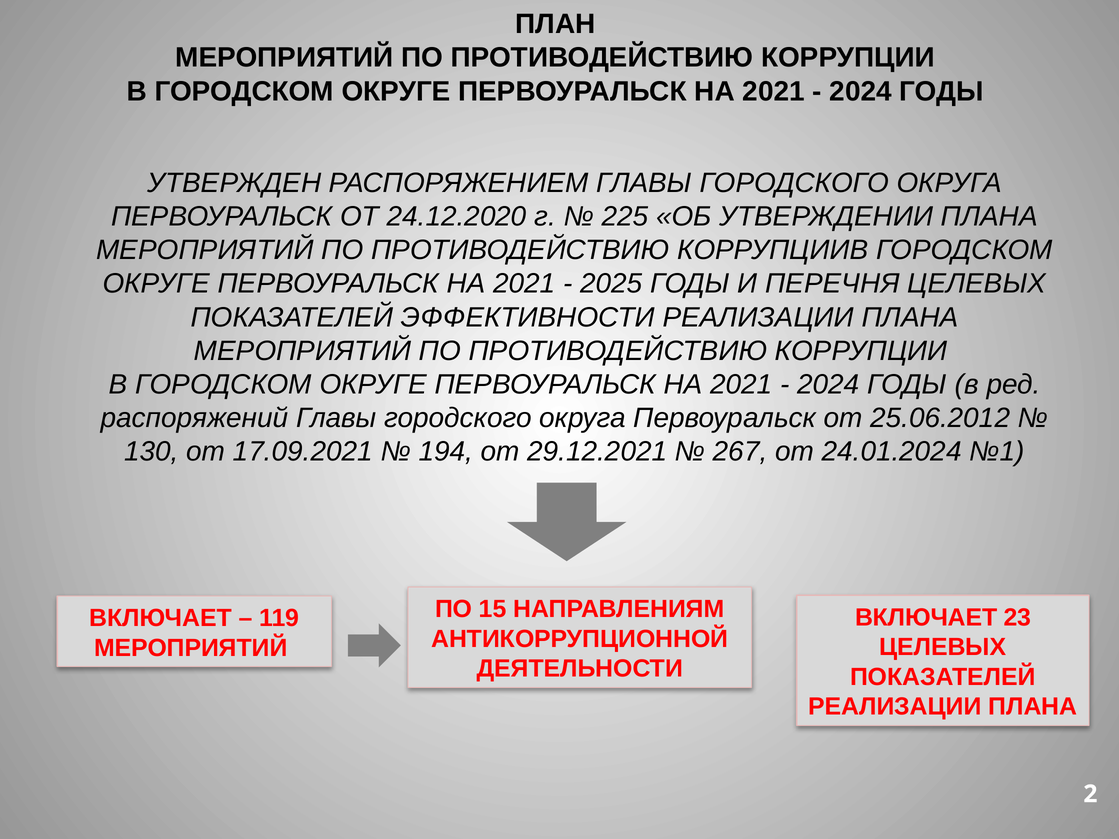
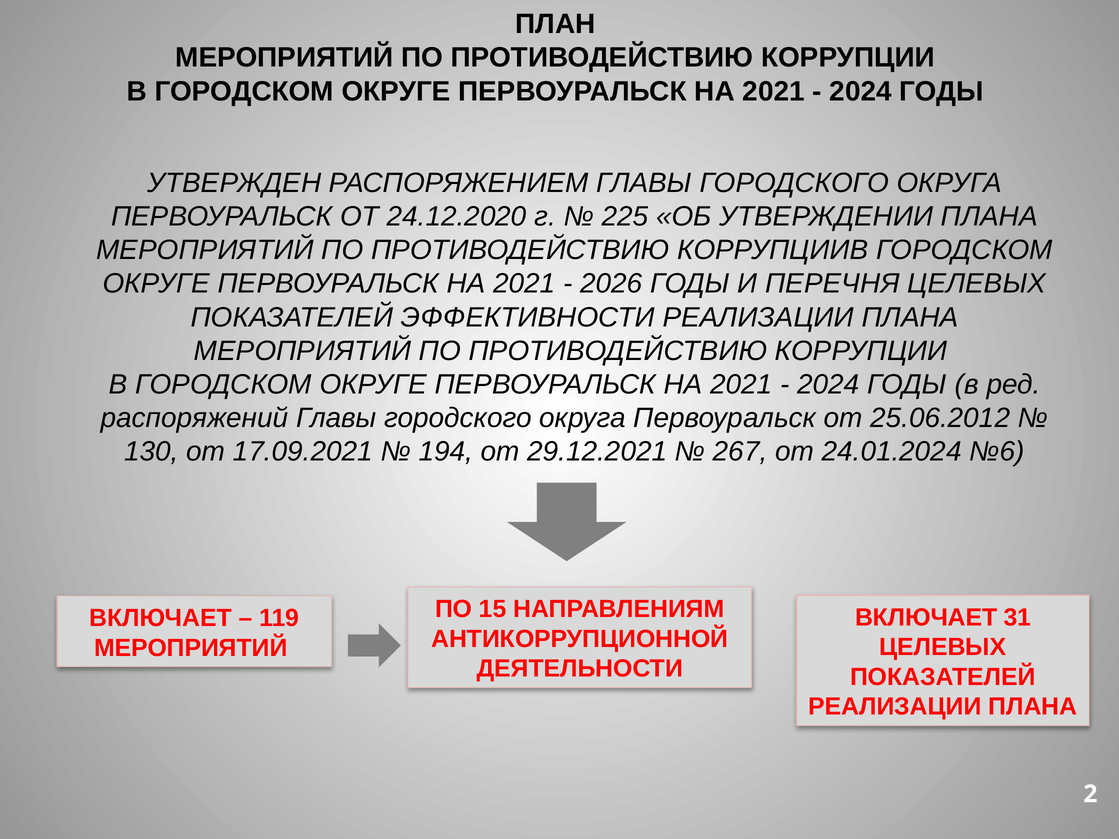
2025: 2025 -> 2026
№1: №1 -> №6
23: 23 -> 31
